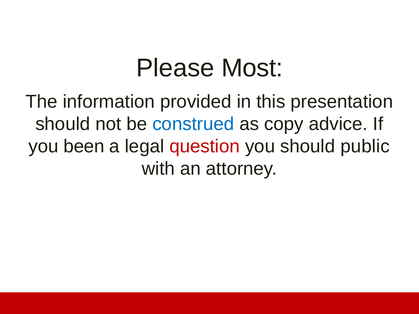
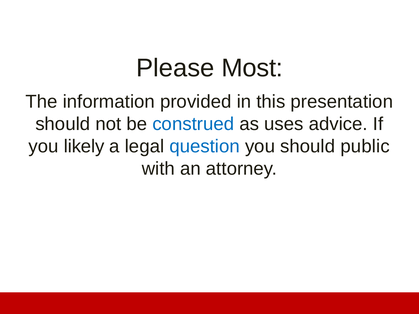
copy: copy -> uses
been: been -> likely
question colour: red -> blue
